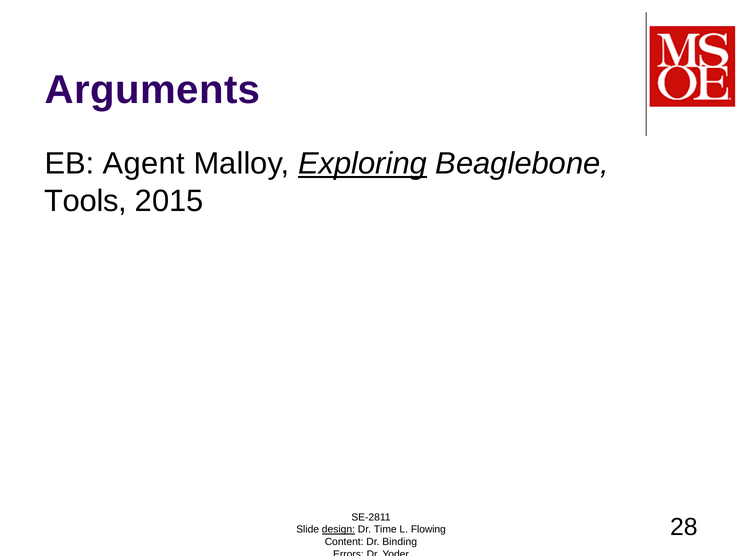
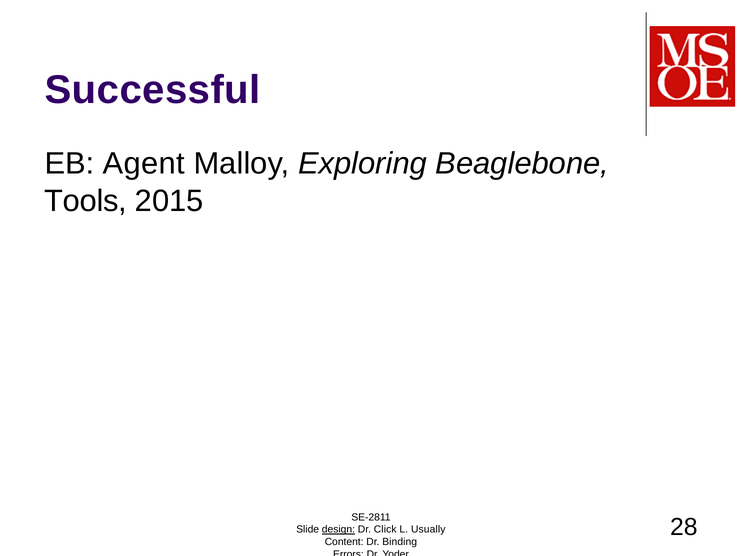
Arguments: Arguments -> Successful
Exploring underline: present -> none
Time: Time -> Click
Flowing: Flowing -> Usually
